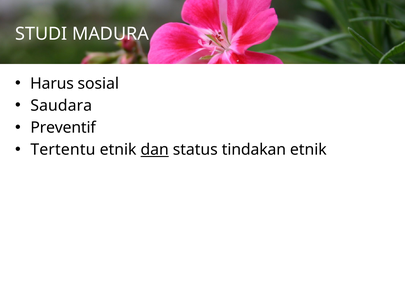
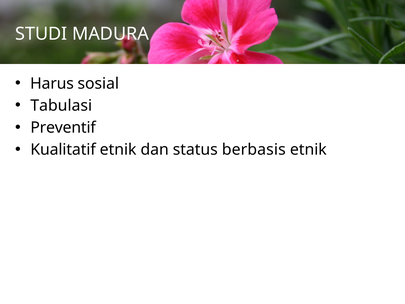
Saudara: Saudara -> Tabulasi
Tertentu: Tertentu -> Kualitatif
dan underline: present -> none
tindakan: tindakan -> berbasis
